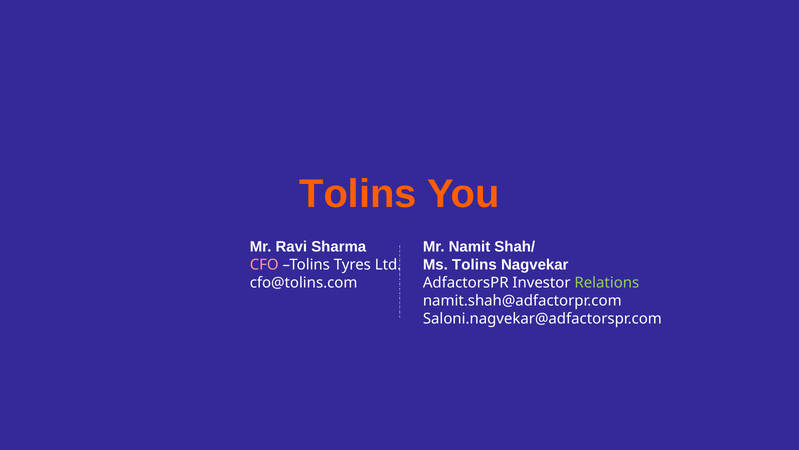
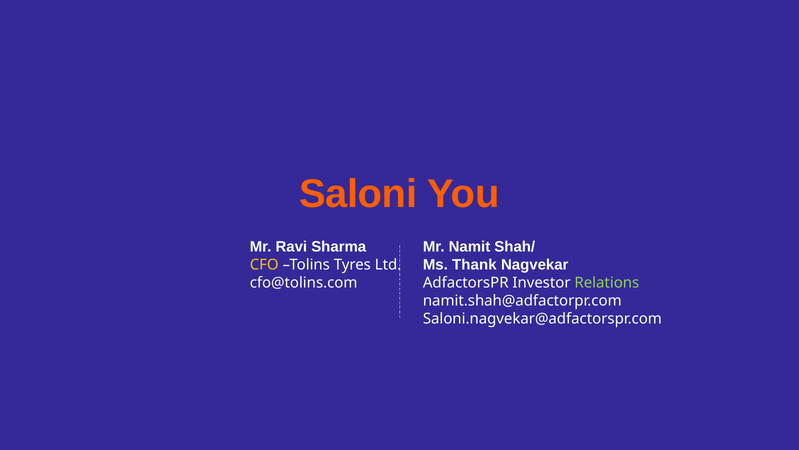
Tolins at (358, 194): Tolins -> Saloni
Ms Tolins: Tolins -> Thank
CFO colour: pink -> yellow
